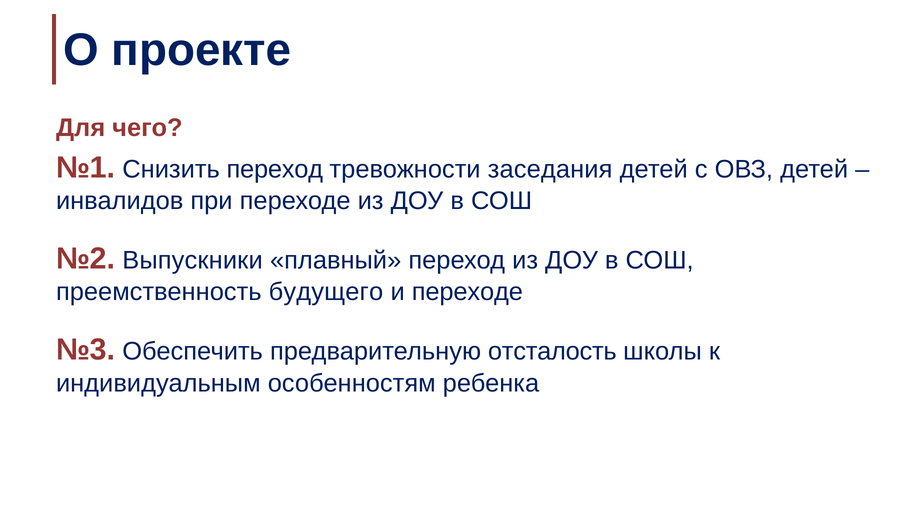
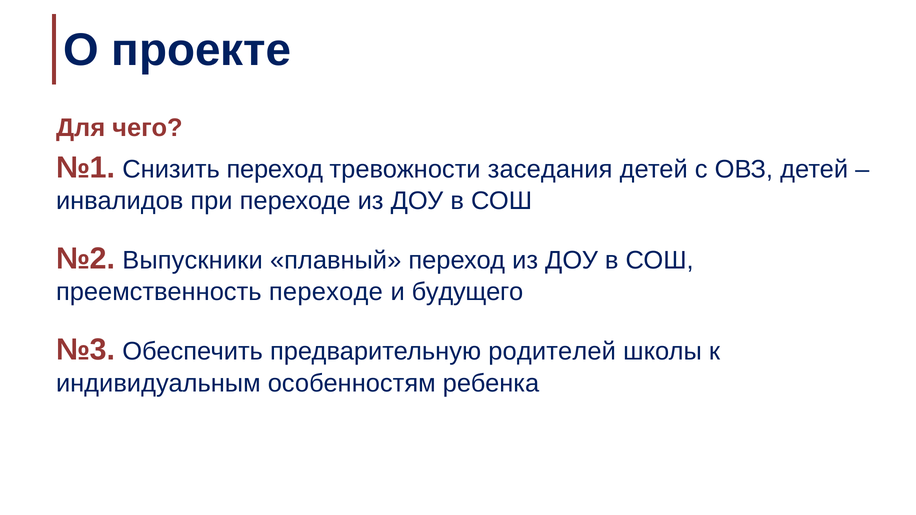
преемственность будущего: будущего -> переходе
и переходе: переходе -> будущего
отсталость: отсталость -> родителей
